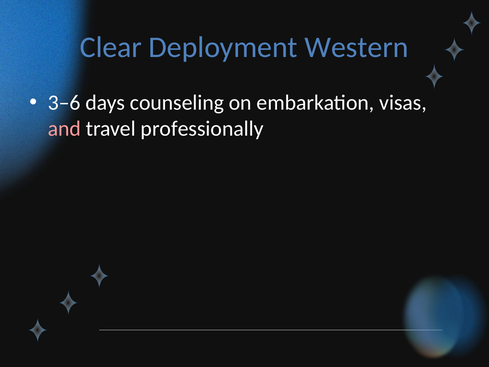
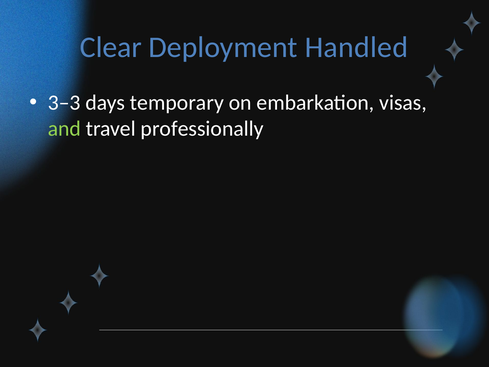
Western: Western -> Handled
3–6: 3–6 -> 3–3
counseling: counseling -> temporary
and colour: pink -> light green
